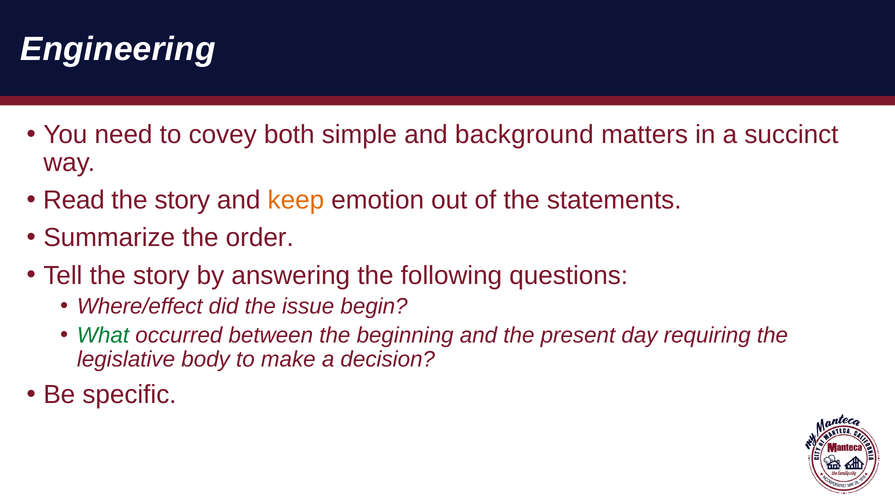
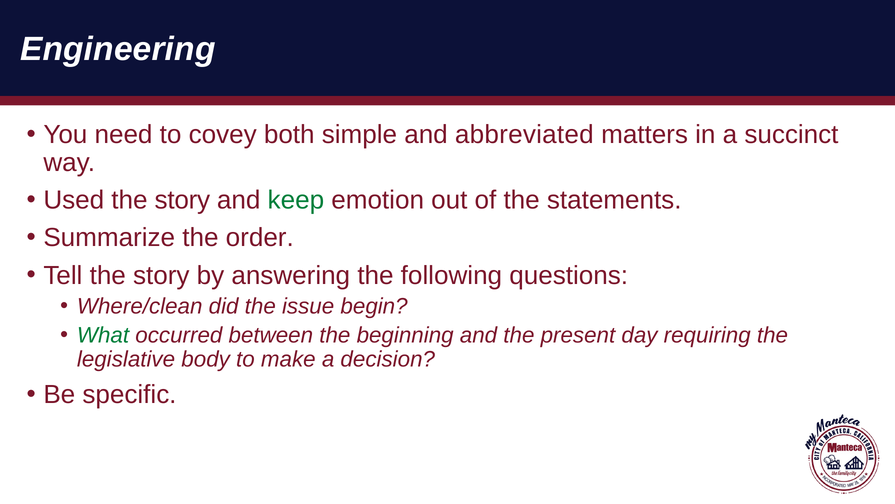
background: background -> abbreviated
Read: Read -> Used
keep colour: orange -> green
Where/effect: Where/effect -> Where/clean
